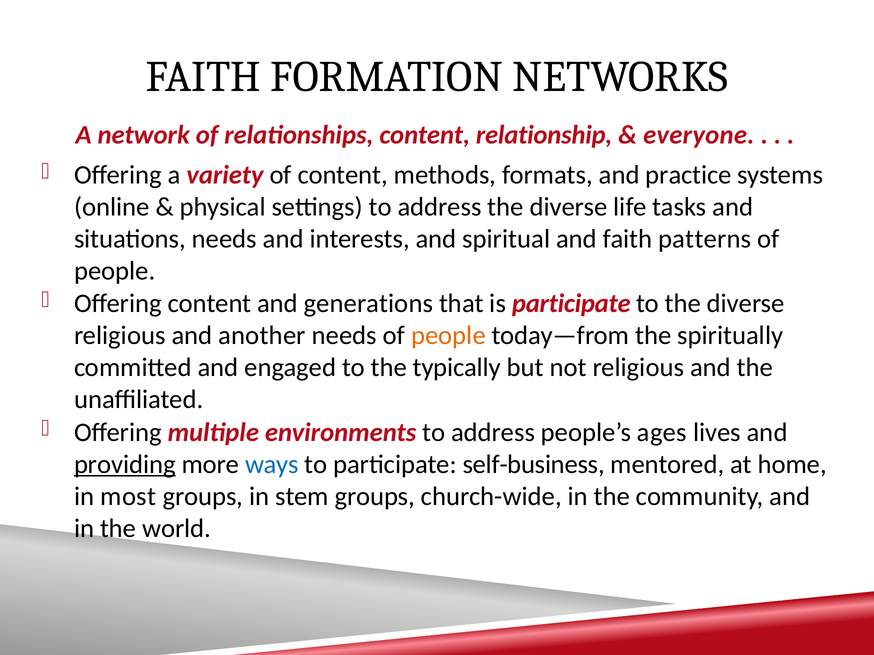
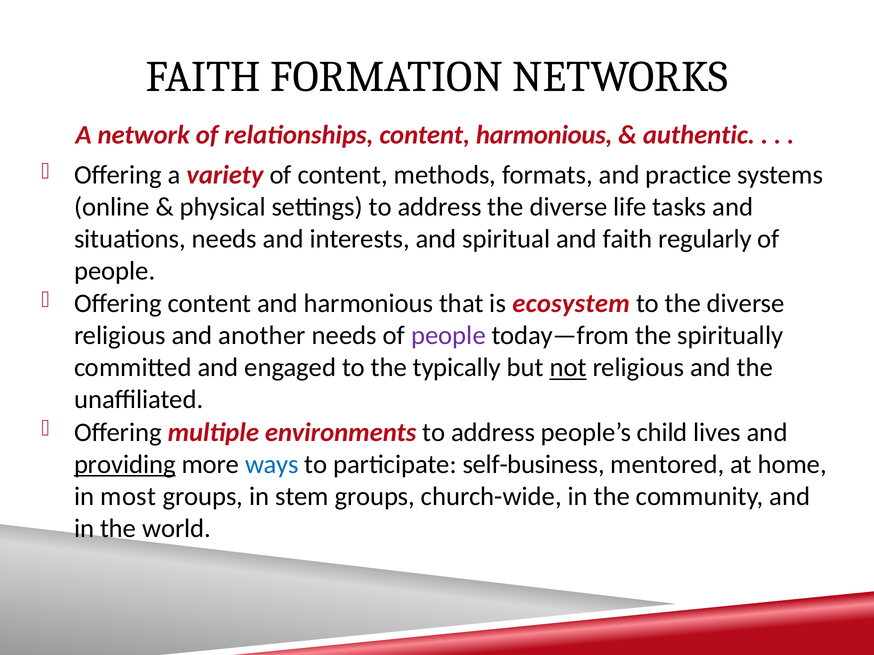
content relationship: relationship -> harmonious
everyone: everyone -> authentic
patterns: patterns -> regularly
and generations: generations -> harmonious
is participate: participate -> ecosystem
people at (448, 336) colour: orange -> purple
not underline: none -> present
ages: ages -> child
